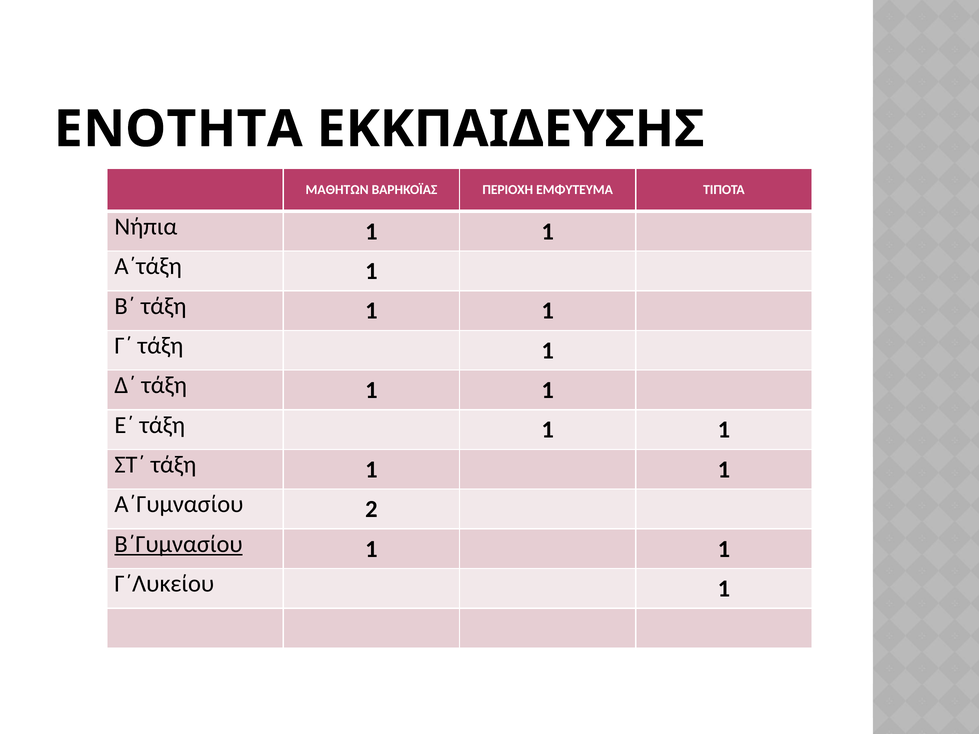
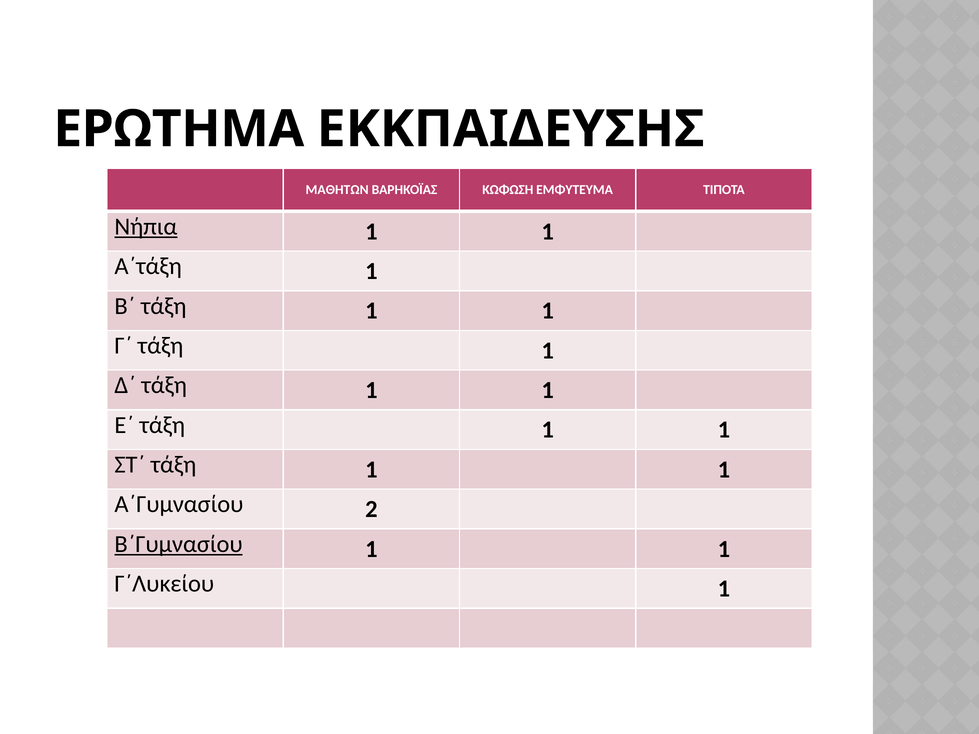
ΕΝΟΤΗΤΑ: ΕΝΟΤΗΤΑ -> ΕΡΩΤΗΜΑ
ΠΕΡΙΟΧΗ: ΠΕΡΙΟΧΗ -> ΚΩΦΩΣΗ
Νήπια underline: none -> present
